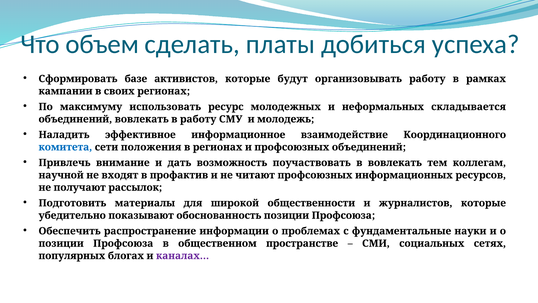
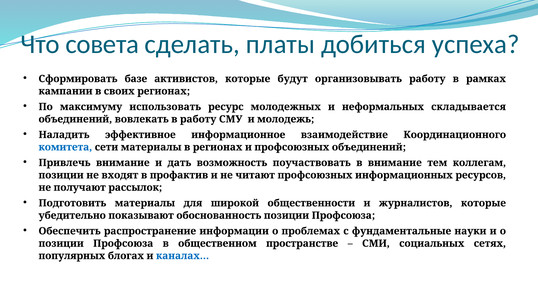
объем: объем -> совета
сети положения: положения -> материалы
в вовлекать: вовлекать -> внимание
научной at (61, 175): научной -> позиции
каналах… colour: purple -> blue
